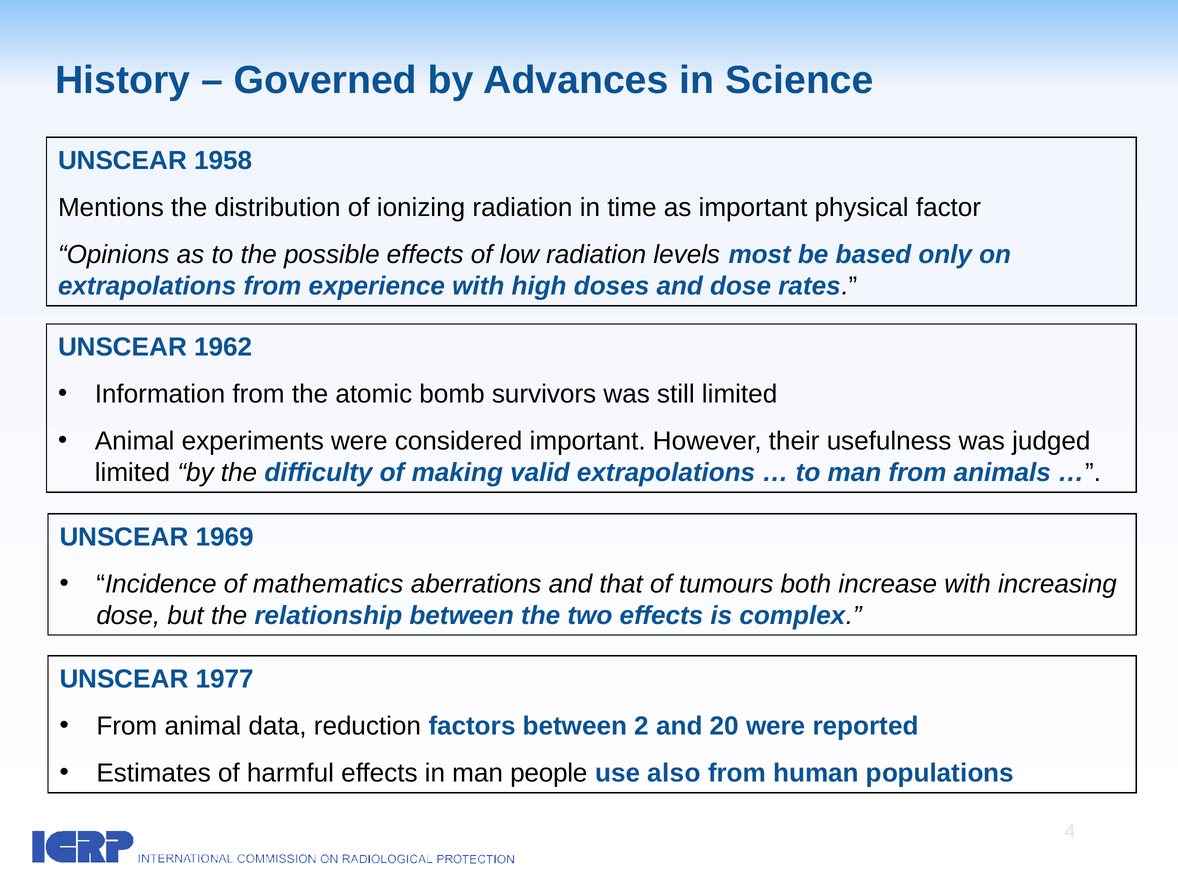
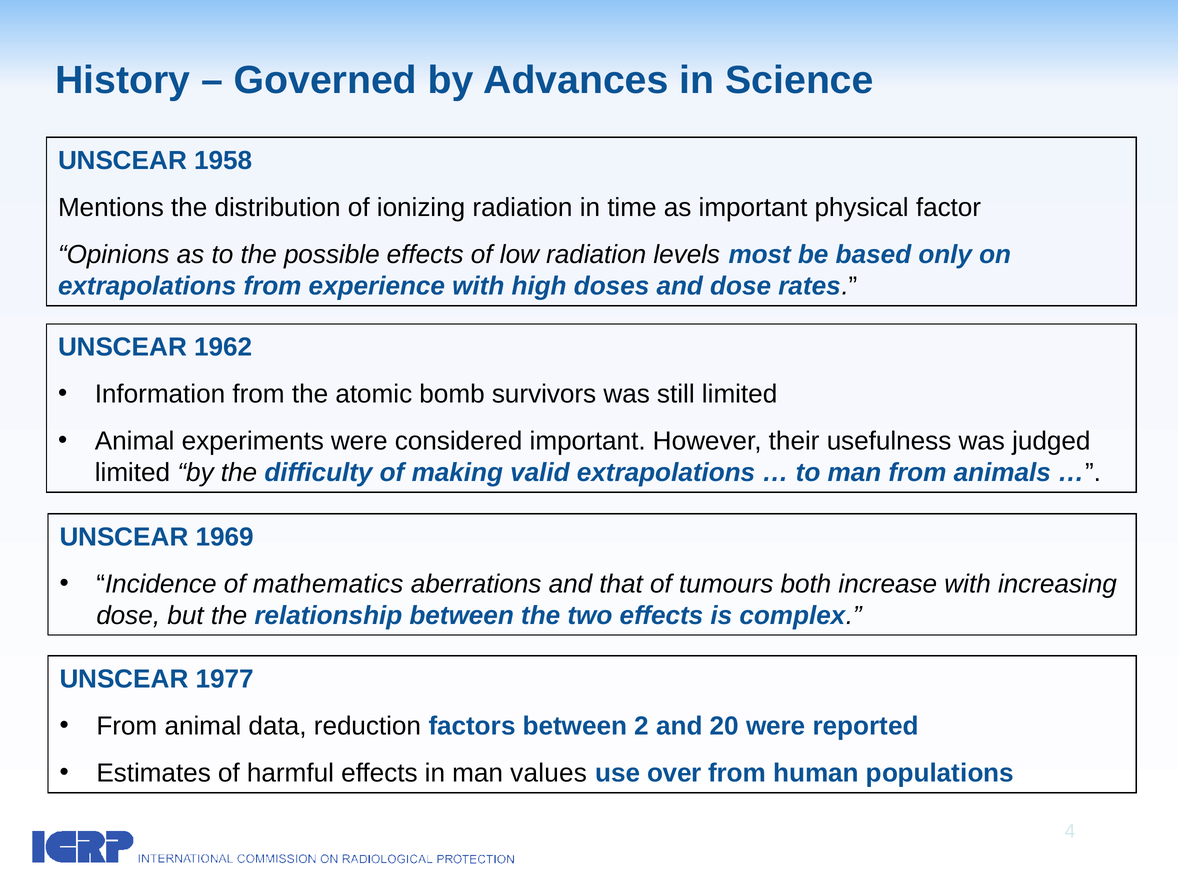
people: people -> values
also: also -> over
